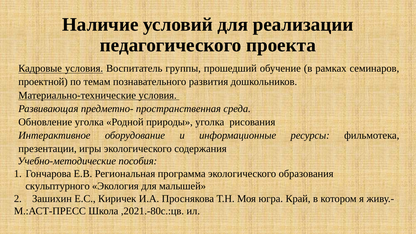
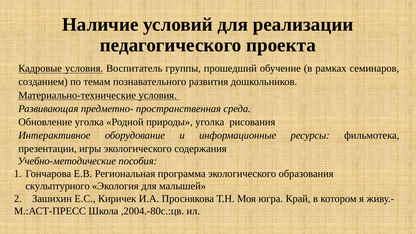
проектной: проектной -> созданием
,2021.-80с.:цв: ,2021.-80с.:цв -> ,2004.-80с.:цв
